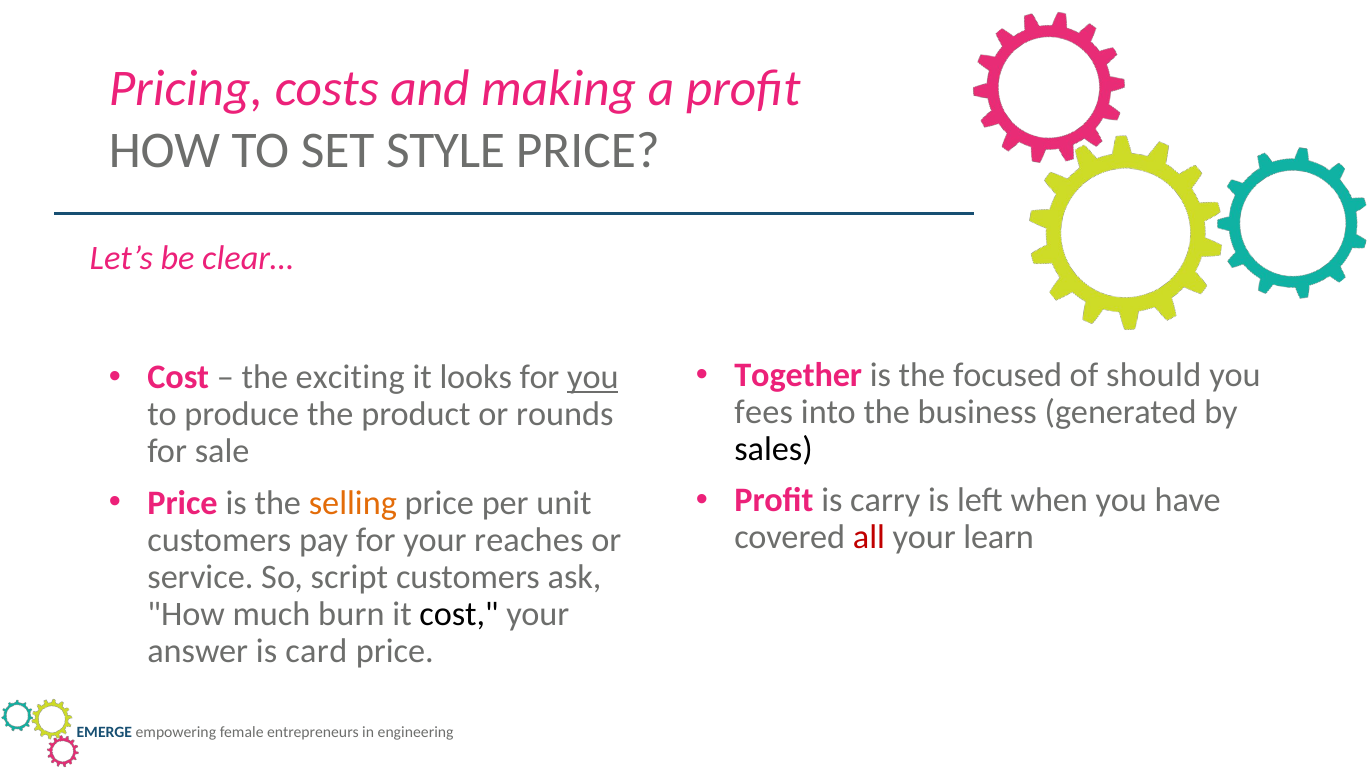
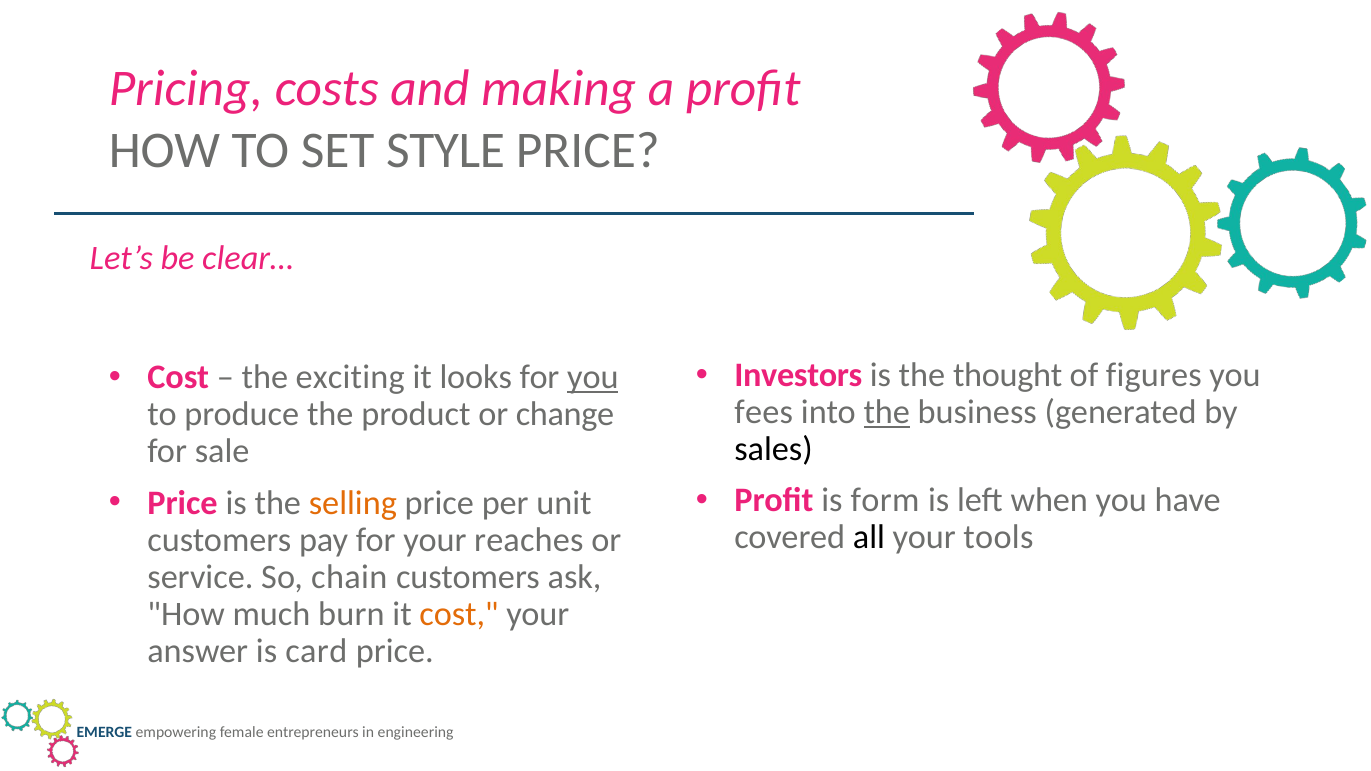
Together: Together -> Investors
focused: focused -> thought
should: should -> figures
the at (887, 412) underline: none -> present
rounds: rounds -> change
carry: carry -> form
all colour: red -> black
learn: learn -> tools
script: script -> chain
cost at (459, 614) colour: black -> orange
